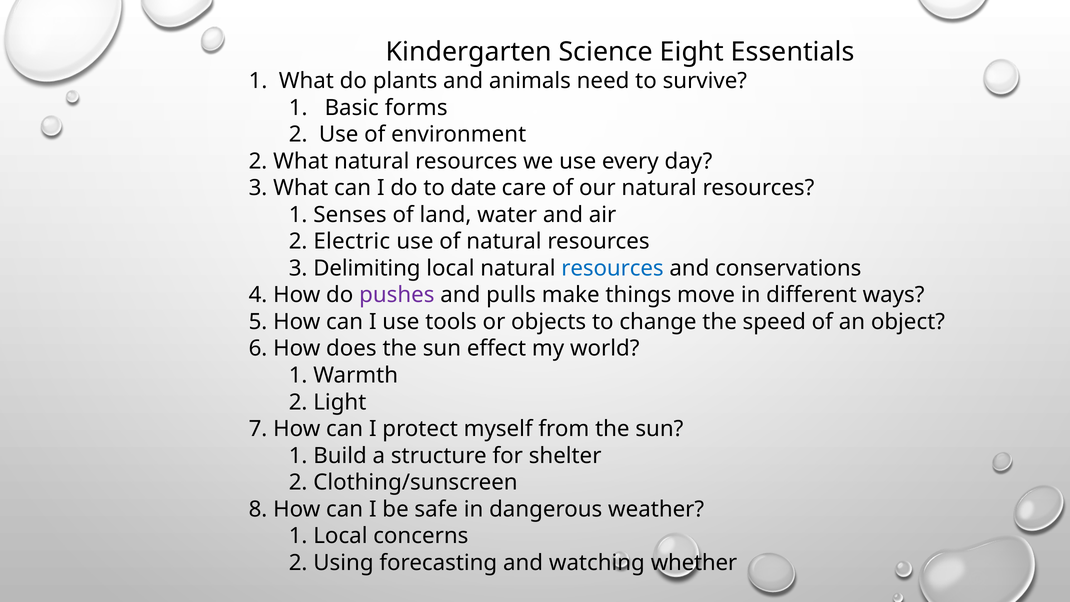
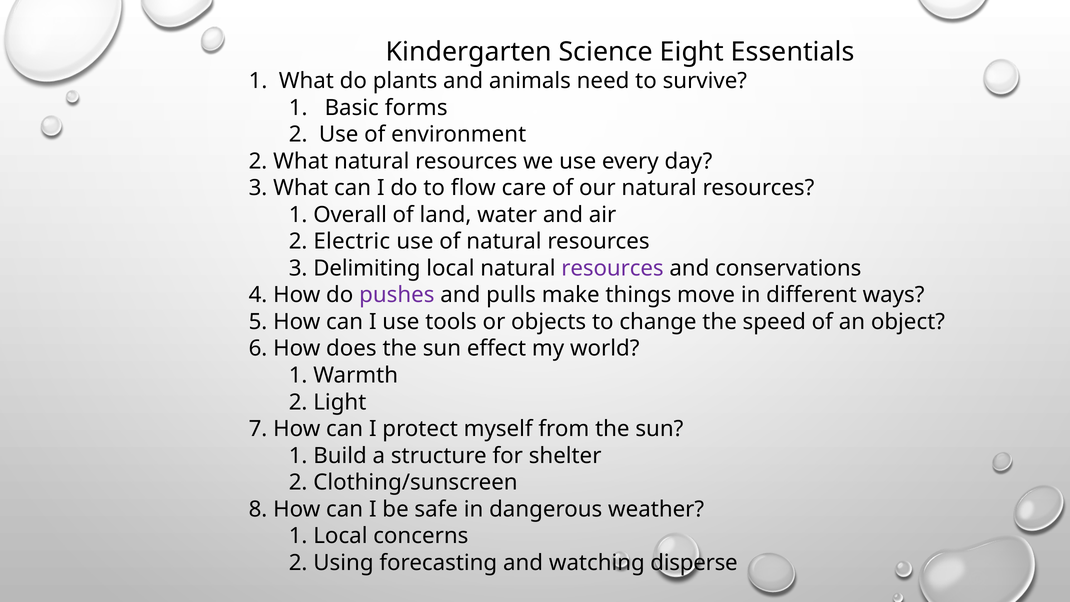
date: date -> flow
Senses: Senses -> Overall
resources at (612, 268) colour: blue -> purple
whether: whether -> disperse
